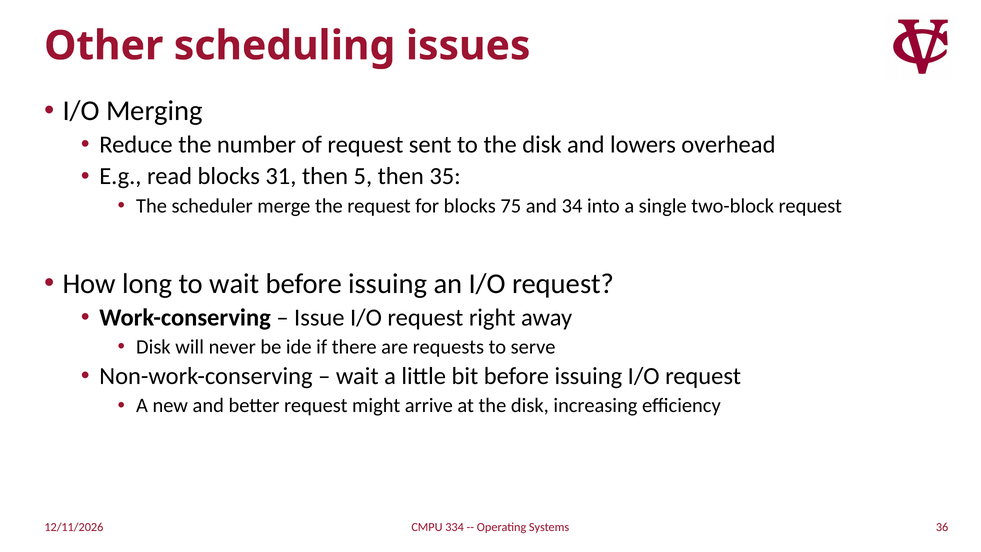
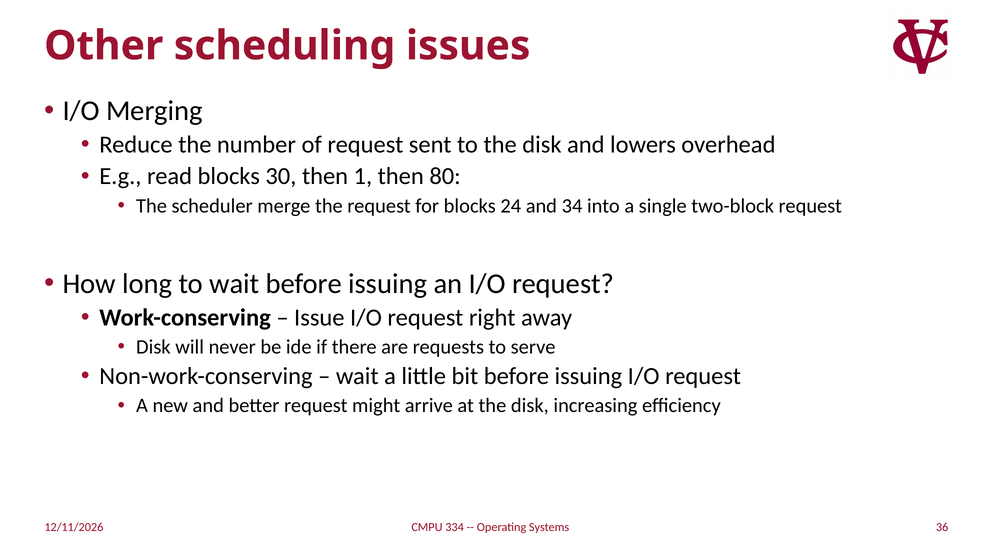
31: 31 -> 30
5: 5 -> 1
35: 35 -> 80
75: 75 -> 24
